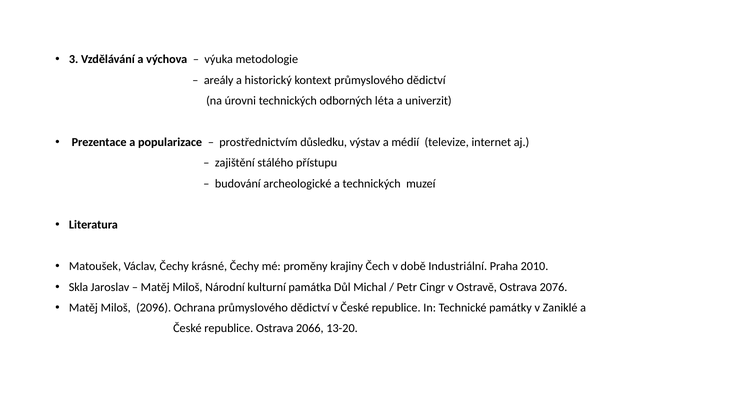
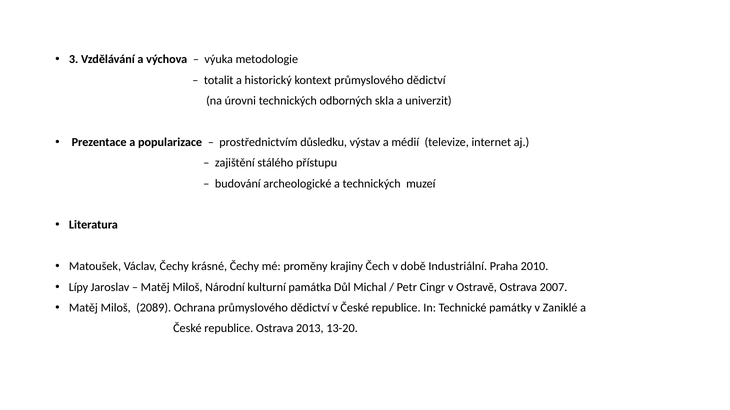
areály: areály -> totalit
léta: léta -> skla
Skla: Skla -> Lípy
2076: 2076 -> 2007
2096: 2096 -> 2089
2066: 2066 -> 2013
